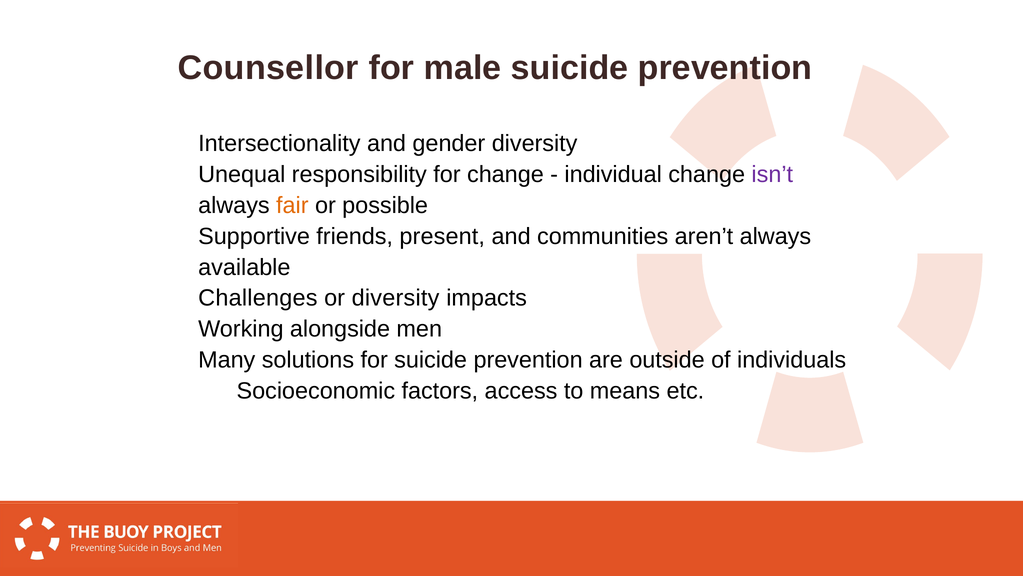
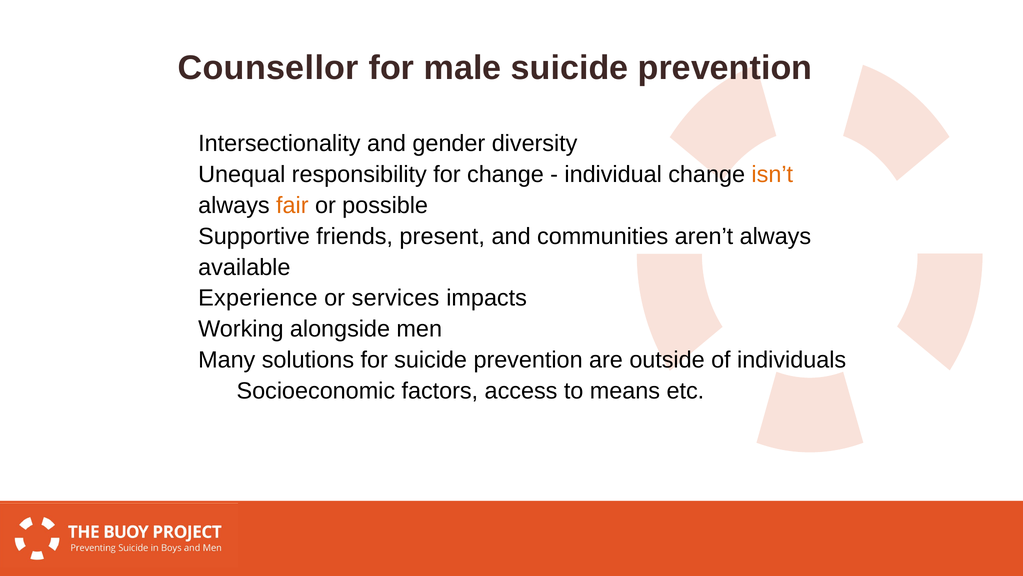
isn’t colour: purple -> orange
Challenges: Challenges -> Experience
or diversity: diversity -> services
